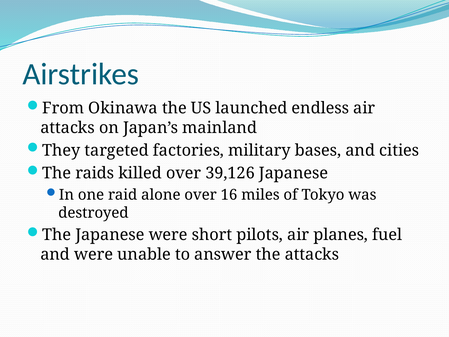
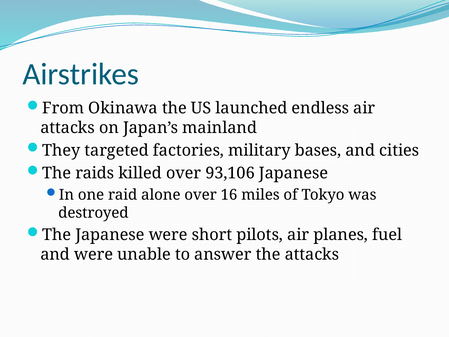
39,126: 39,126 -> 93,106
